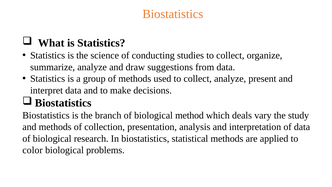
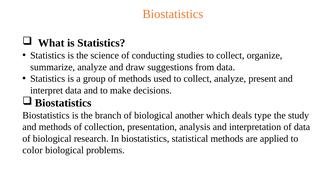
method: method -> another
vary: vary -> type
